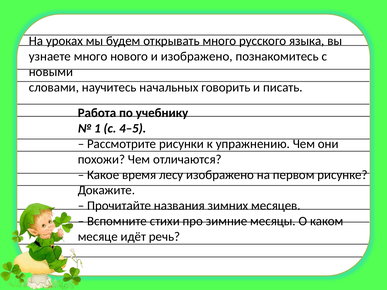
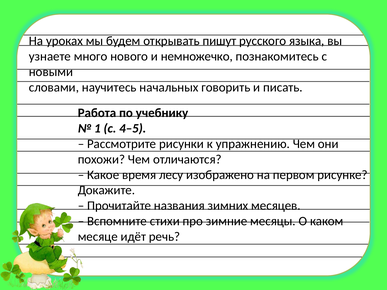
открывать много: много -> пишут
и изображено: изображено -> немножечко
